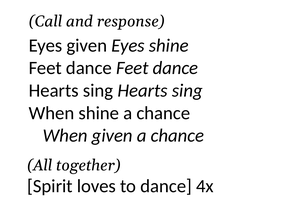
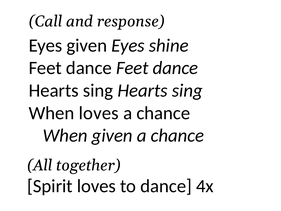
When shine: shine -> loves
